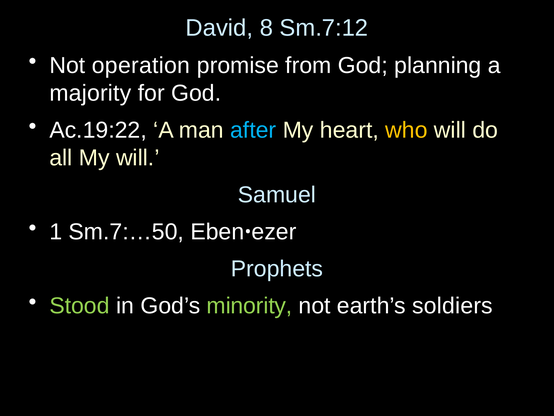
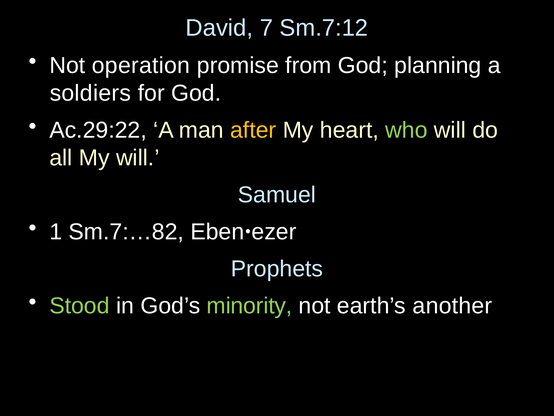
8: 8 -> 7
majority: majority -> soldiers
Ac.19:22: Ac.19:22 -> Ac.29:22
after colour: light blue -> yellow
who colour: yellow -> light green
Sm.7:…50: Sm.7:…50 -> Sm.7:…82
soldiers: soldiers -> another
